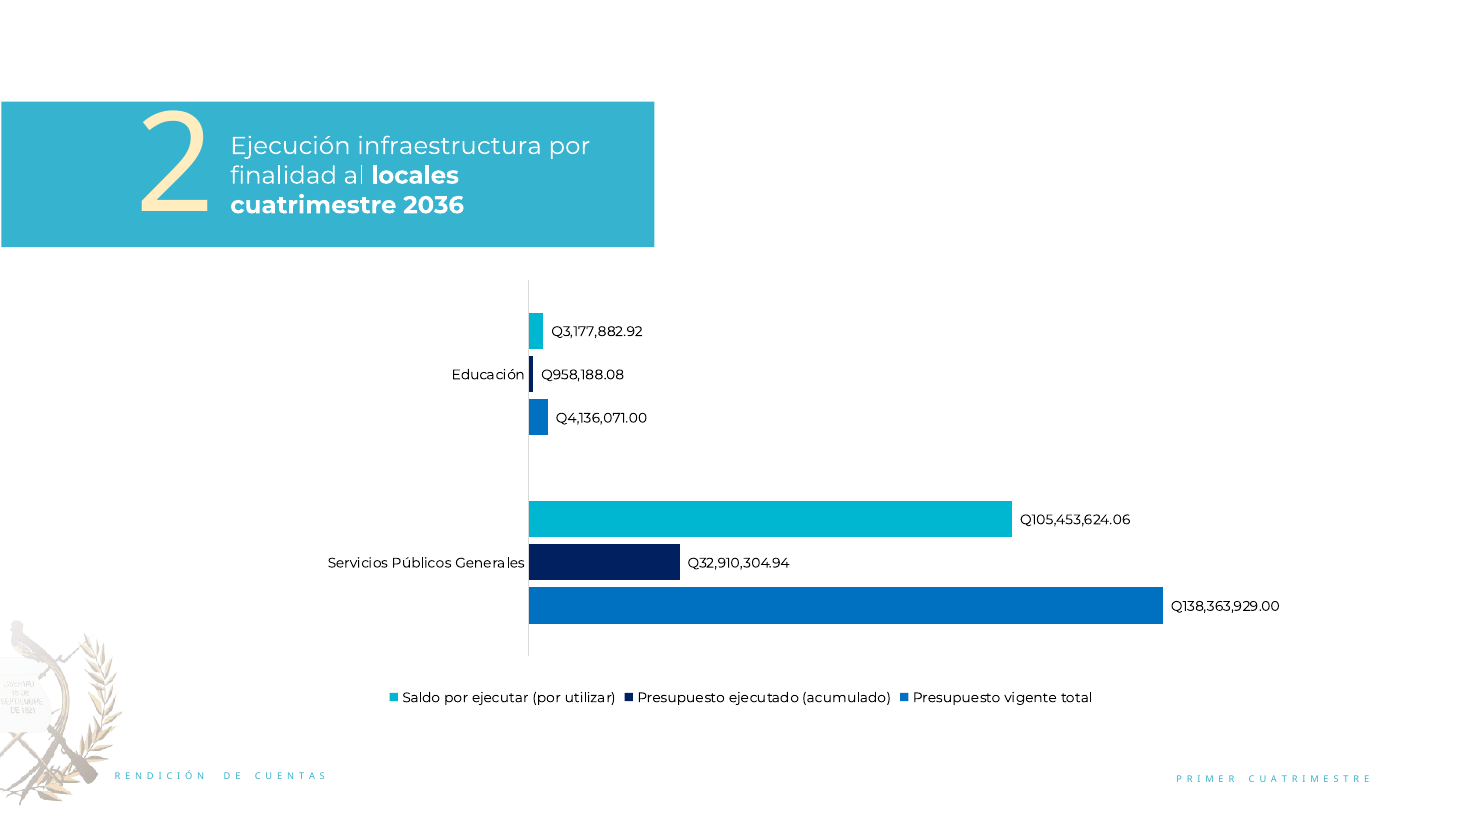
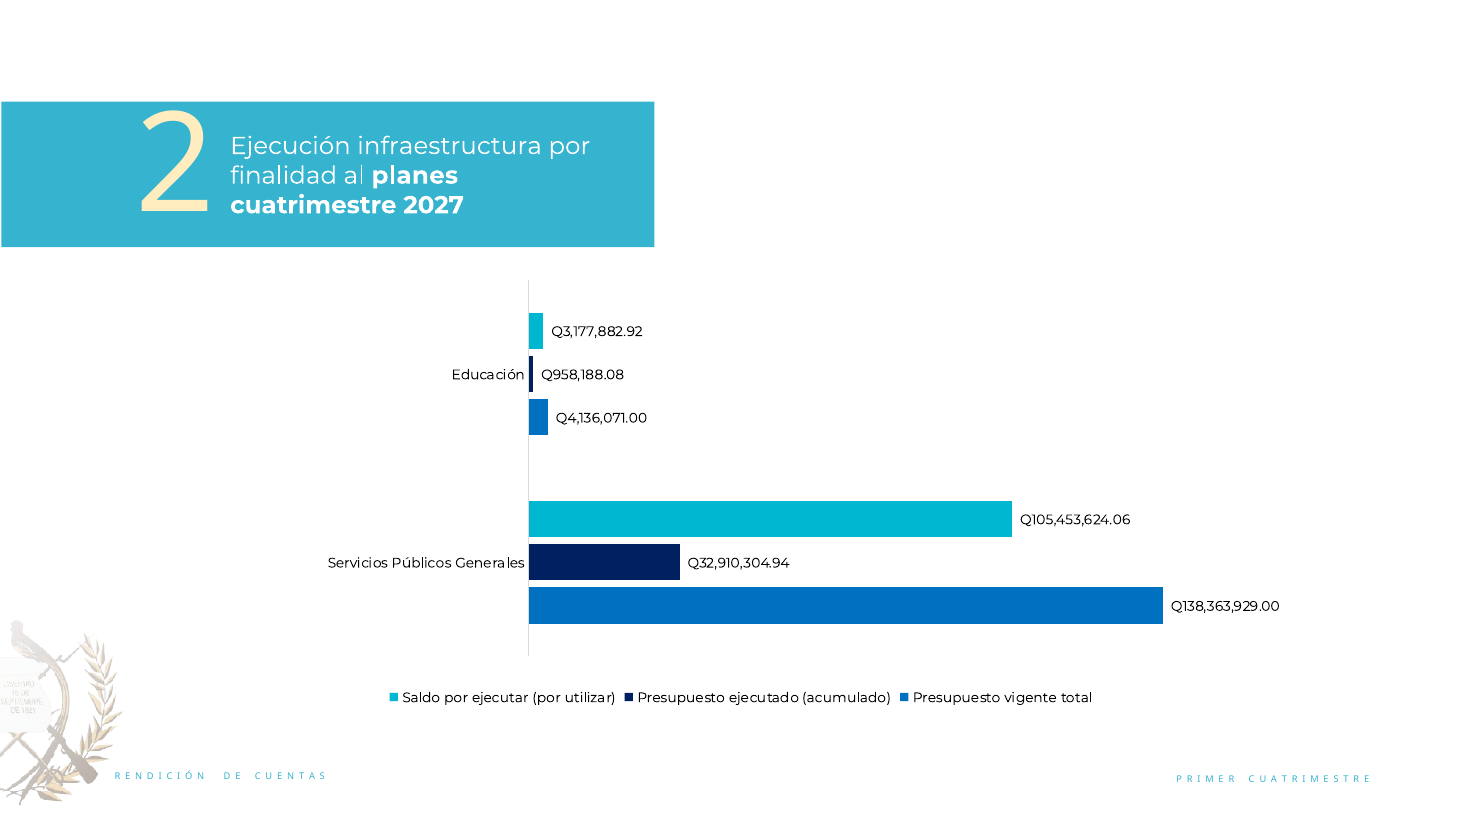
locales: locales -> planes
2036: 2036 -> 2027
